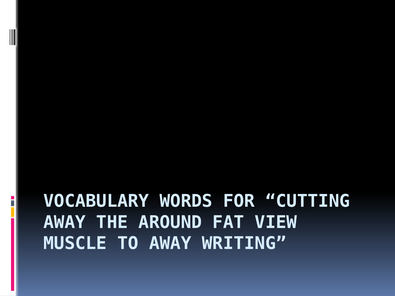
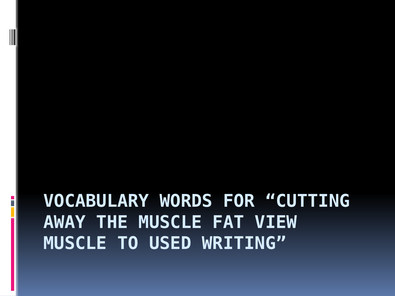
THE AROUND: AROUND -> MUSCLE
TO AWAY: AWAY -> USED
